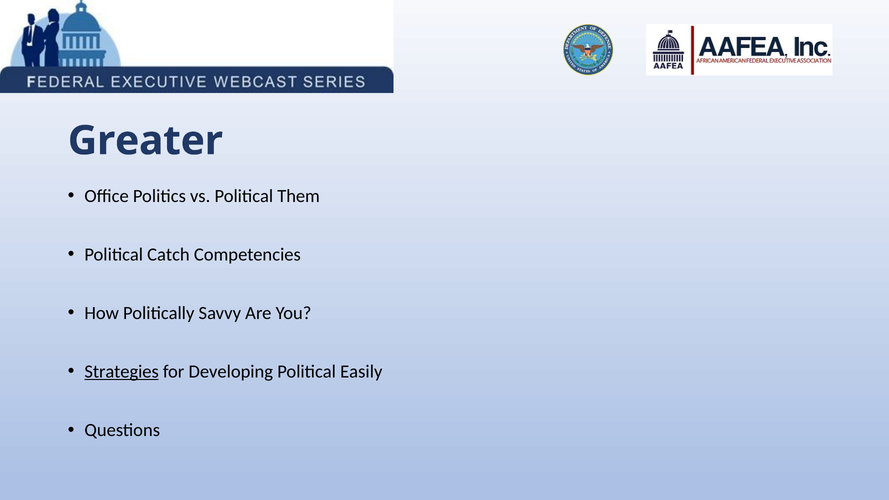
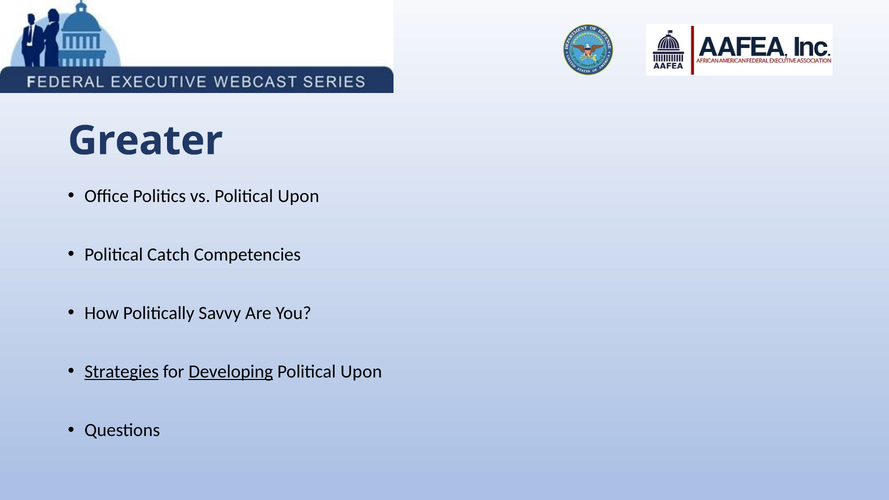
vs Political Them: Them -> Upon
Developing underline: none -> present
Easily at (361, 372): Easily -> Upon
